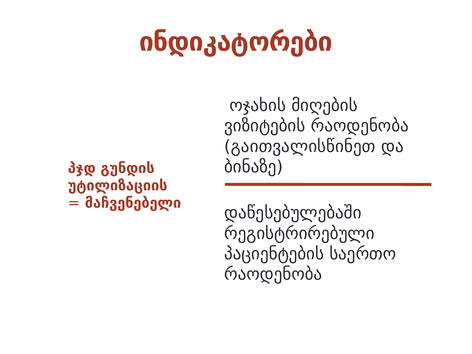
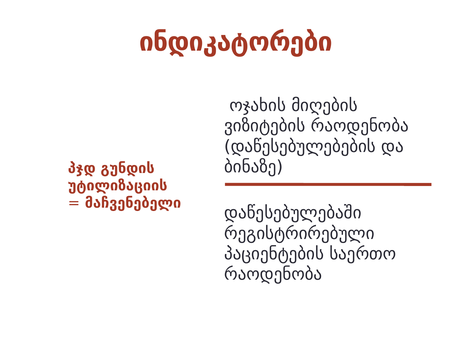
გაითვალისწინეთ: გაითვალისწინეთ -> დაწესებულებების
